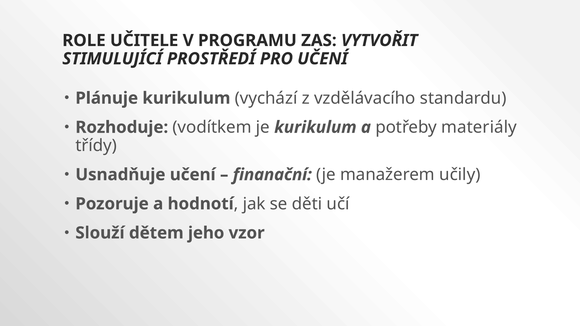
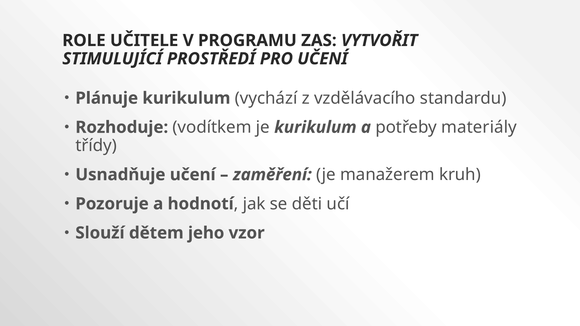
finanační: finanační -> zaměření
učily: učily -> kruh
